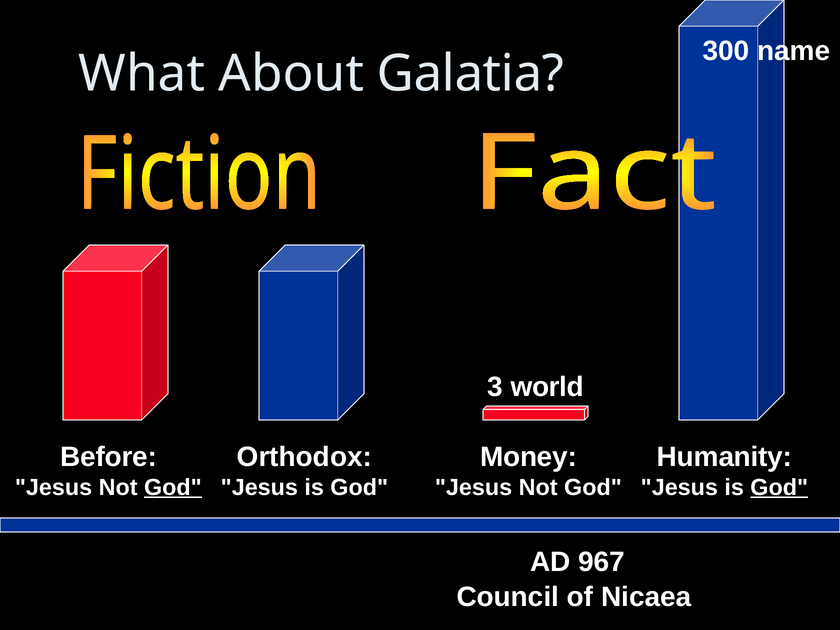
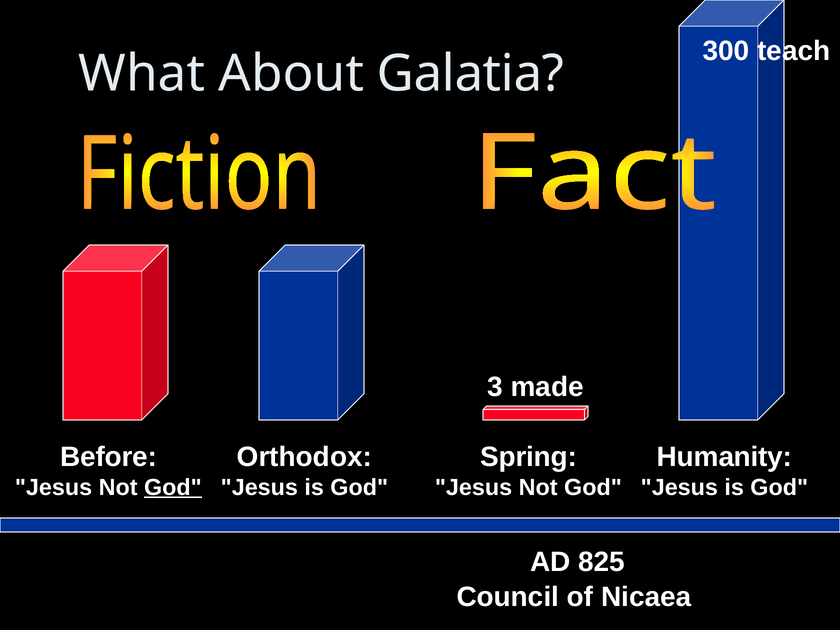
name: name -> teach
world: world -> made
Money: Money -> Spring
God at (779, 487) underline: present -> none
967: 967 -> 825
